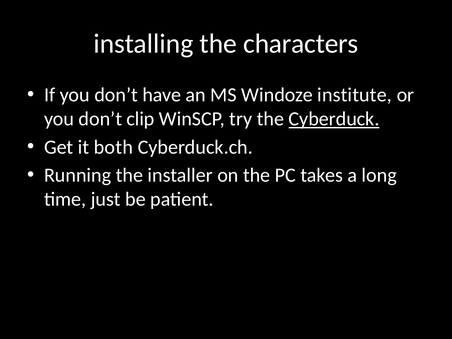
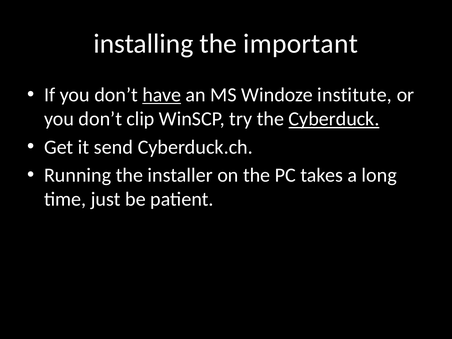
characters: characters -> important
have underline: none -> present
both: both -> send
